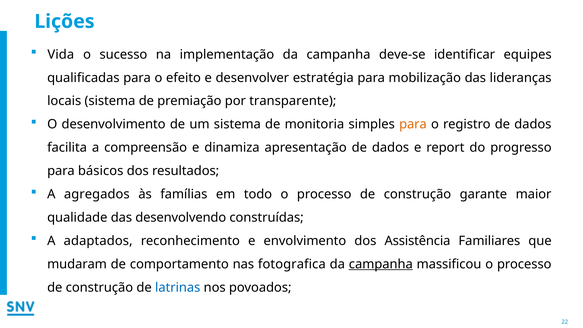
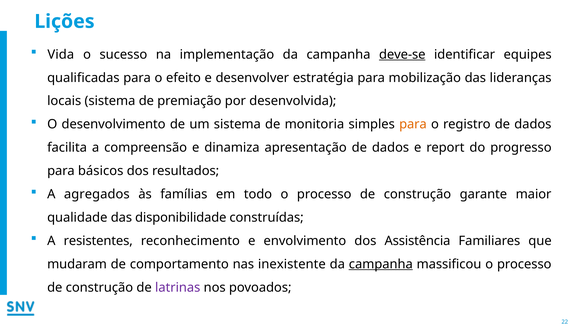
deve-se underline: none -> present
transparente: transparente -> desenvolvida
desenvolvendo: desenvolvendo -> disponibilidade
adaptados: adaptados -> resistentes
fotografica: fotografica -> inexistente
latrinas colour: blue -> purple
